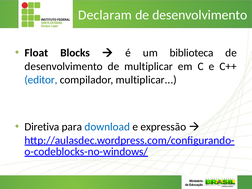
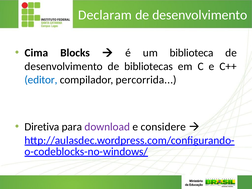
Float: Float -> Cima
de multiplicar: multiplicar -> bibliotecas
compilador multiplicar: multiplicar -> percorrida
download colour: blue -> purple
expressão: expressão -> considere
